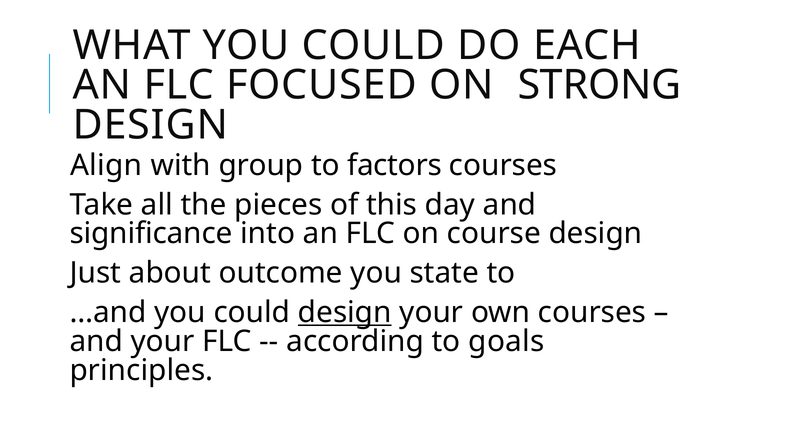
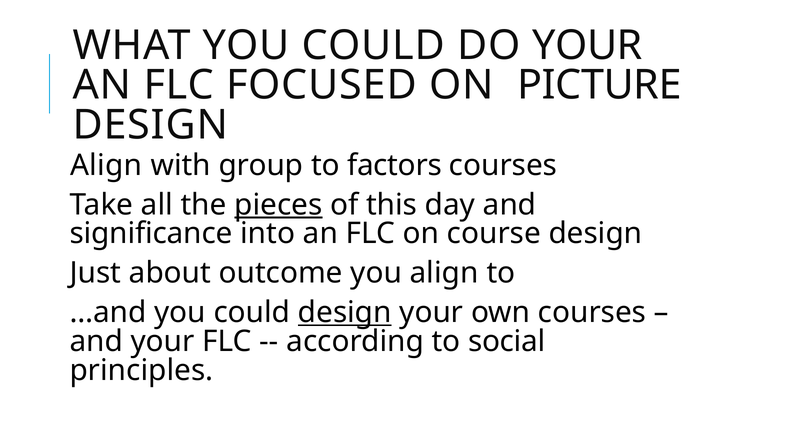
DO EACH: EACH -> YOUR
STRONG: STRONG -> PICTURE
pieces underline: none -> present
you state: state -> align
goals: goals -> social
